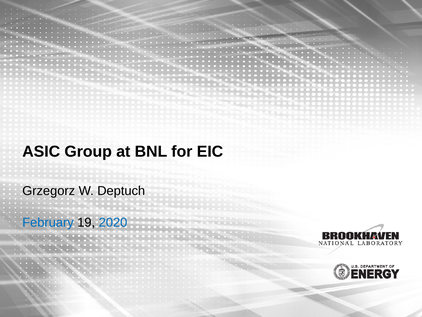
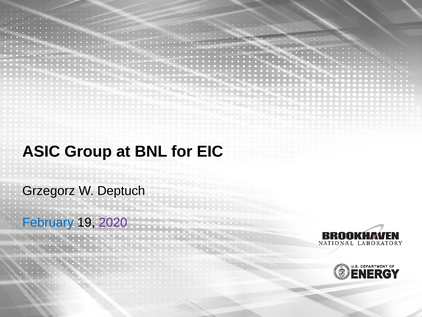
2020 colour: blue -> purple
